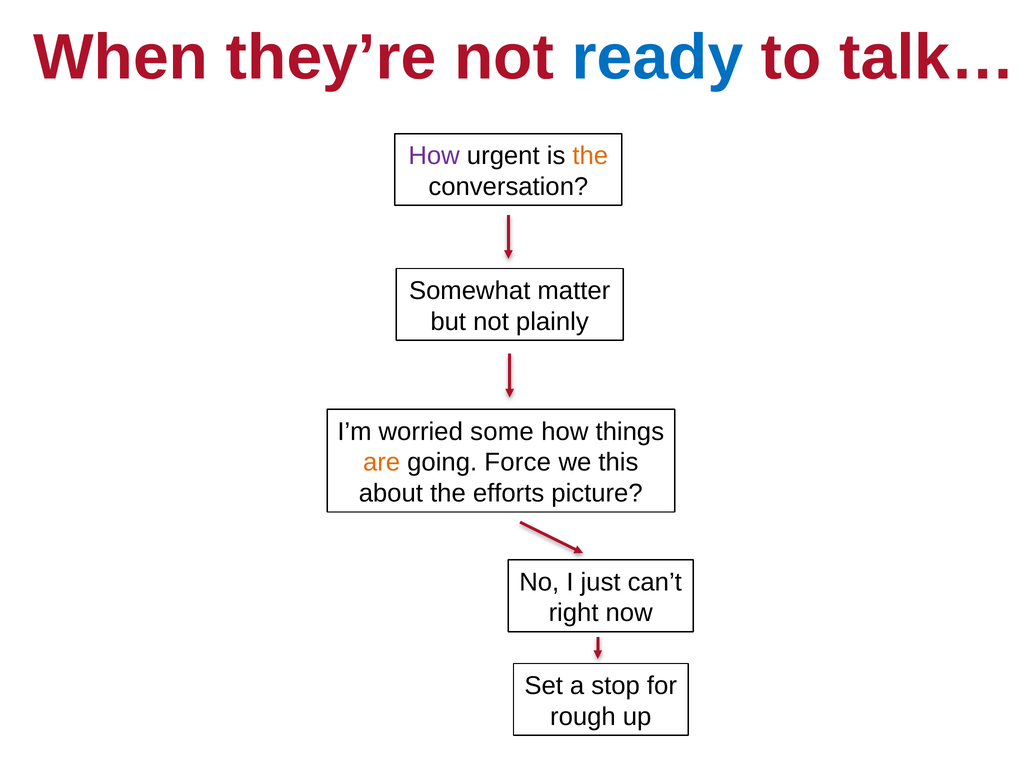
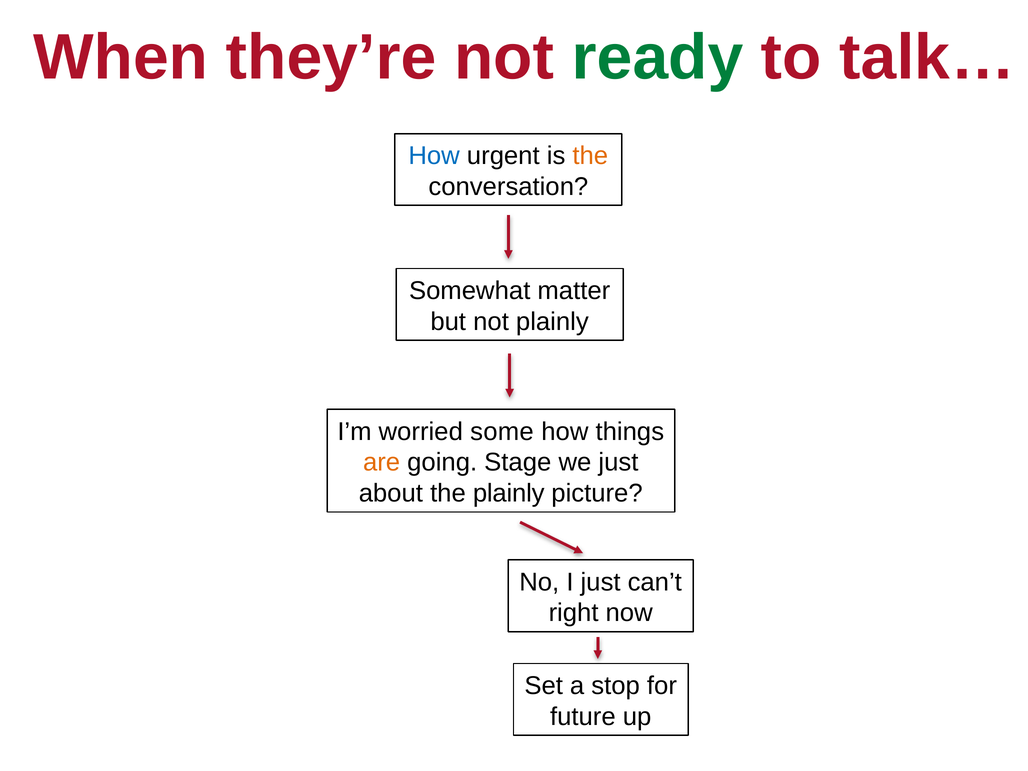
ready colour: blue -> green
How at (434, 156) colour: purple -> blue
Force: Force -> Stage
we this: this -> just
the efforts: efforts -> plainly
rough: rough -> future
